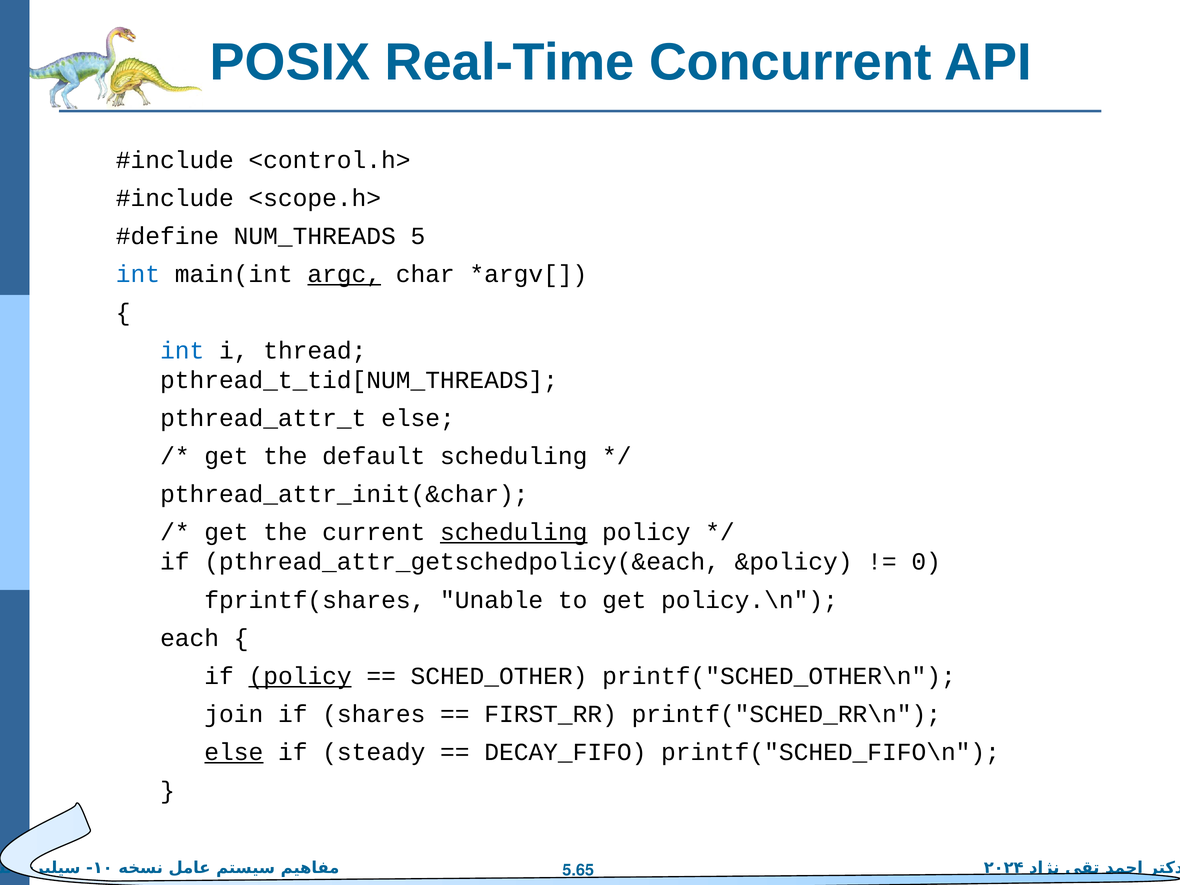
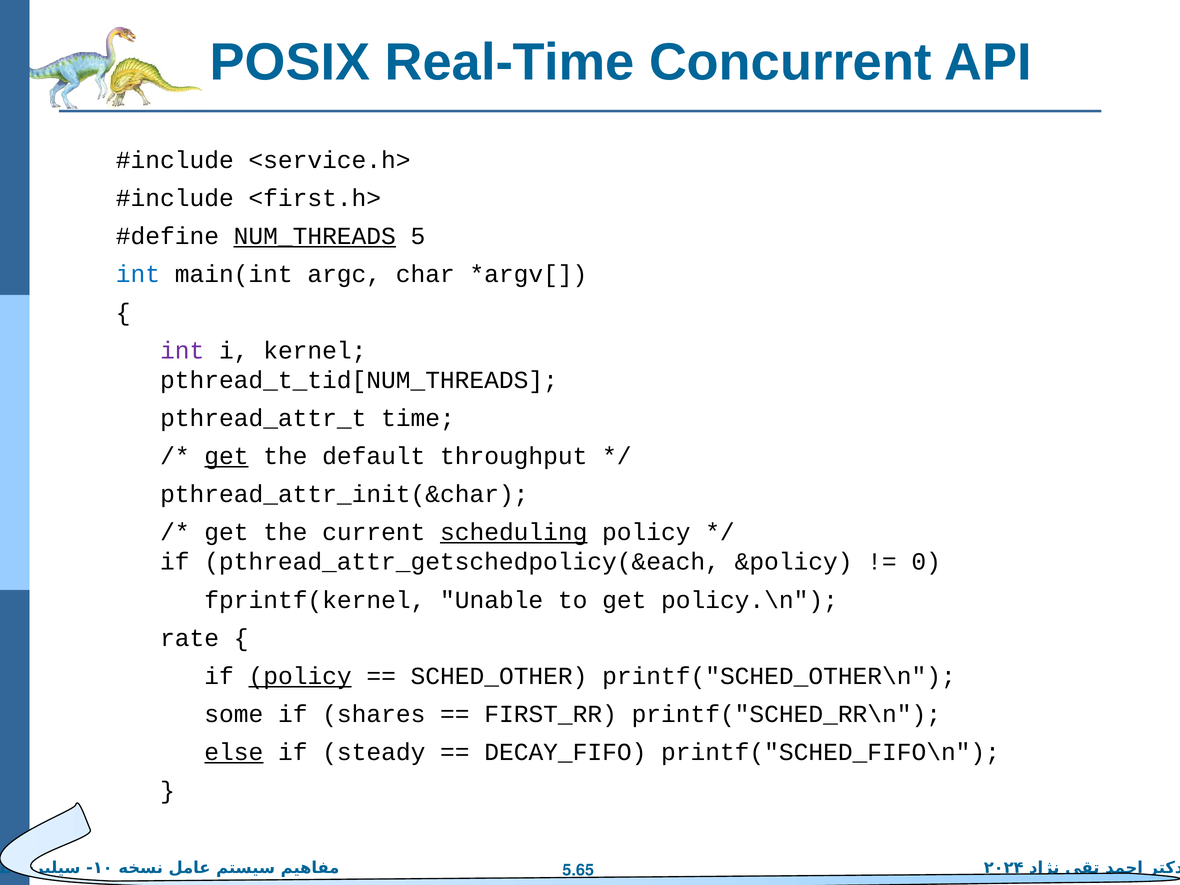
<control.h>: <control.h> -> <service.h>
<scope.h>: <scope.h> -> <first.h>
NUM_THREADS underline: none -> present
argc underline: present -> none
int at (182, 350) colour: blue -> purple
thread: thread -> kernel
pthread_attr_t else: else -> time
get at (226, 456) underline: none -> present
default scheduling: scheduling -> throughput
fprintf(shares: fprintf(shares -> fprintf(kernel
each: each -> rate
join: join -> some
